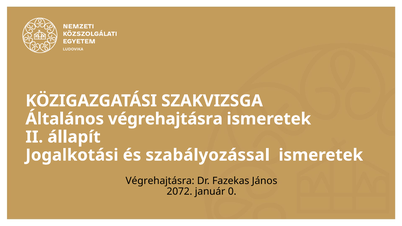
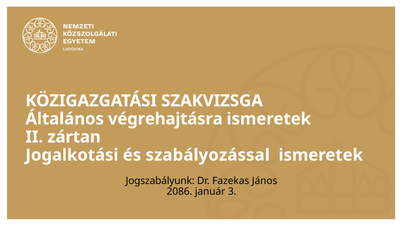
állapít: állapít -> zártan
Végrehajtásra at (160, 181): Végrehajtásra -> Jogszabályunk
2072: 2072 -> 2086
0: 0 -> 3
